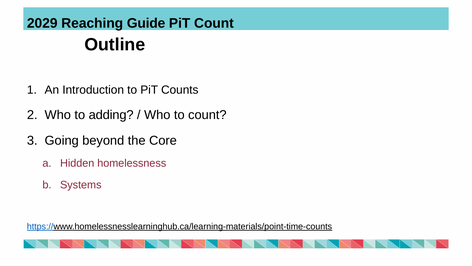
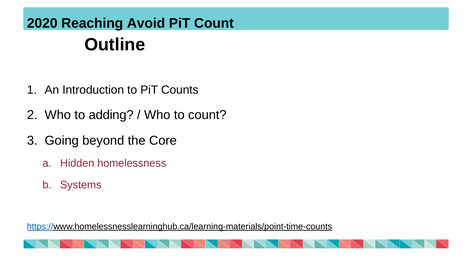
2029: 2029 -> 2020
Guide: Guide -> Avoid
